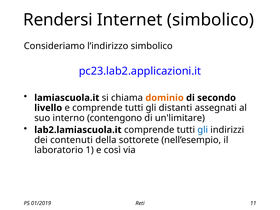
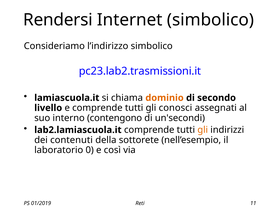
pc23.lab2.applicazioni.it: pc23.lab2.applicazioni.it -> pc23.lab2.trasmissioni.it
distanti: distanti -> conosci
un'limitare: un'limitare -> un'secondi
gli at (203, 130) colour: blue -> orange
1: 1 -> 0
